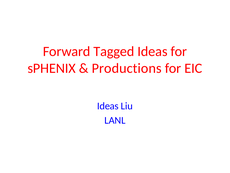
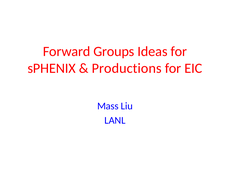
Tagged: Tagged -> Groups
Ideas at (108, 106): Ideas -> Mass
